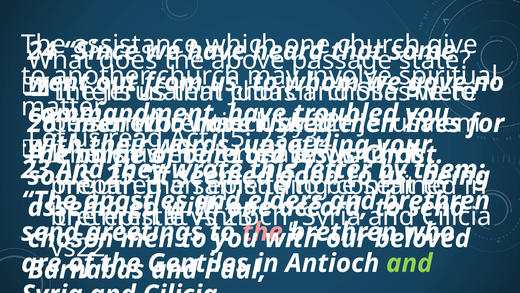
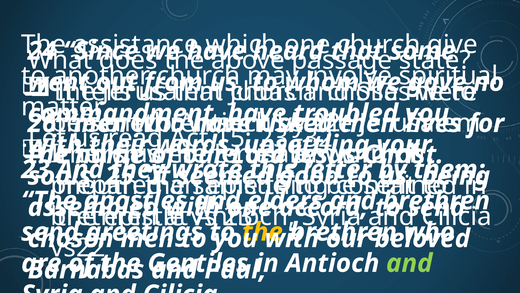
the at (262, 232) colour: pink -> yellow
